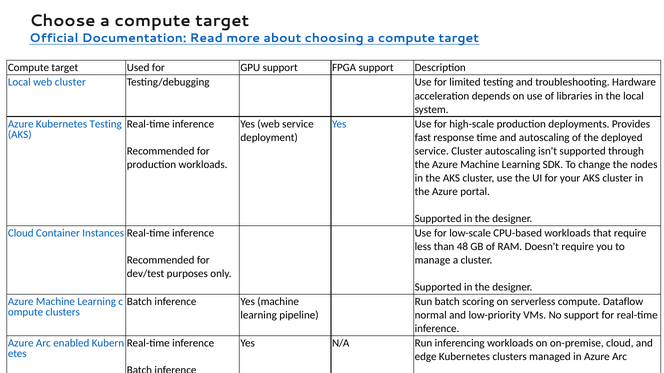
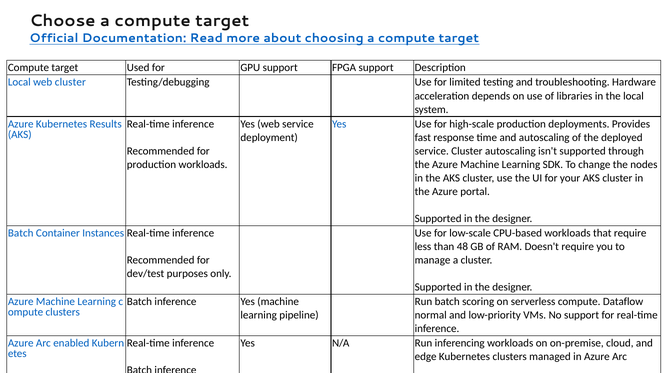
Kubernetes Testing: Testing -> Results
Cloud at (21, 233): Cloud -> Batch
